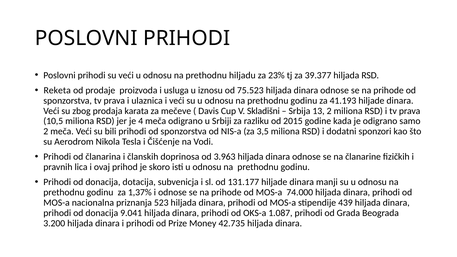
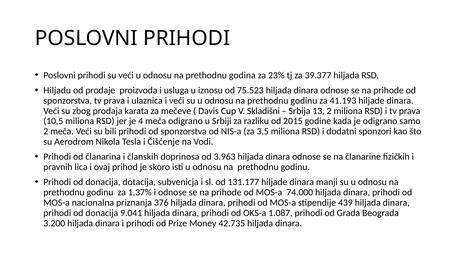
hiljadu: hiljadu -> godina
Reketa: Reketa -> Hiljadu
523: 523 -> 376
